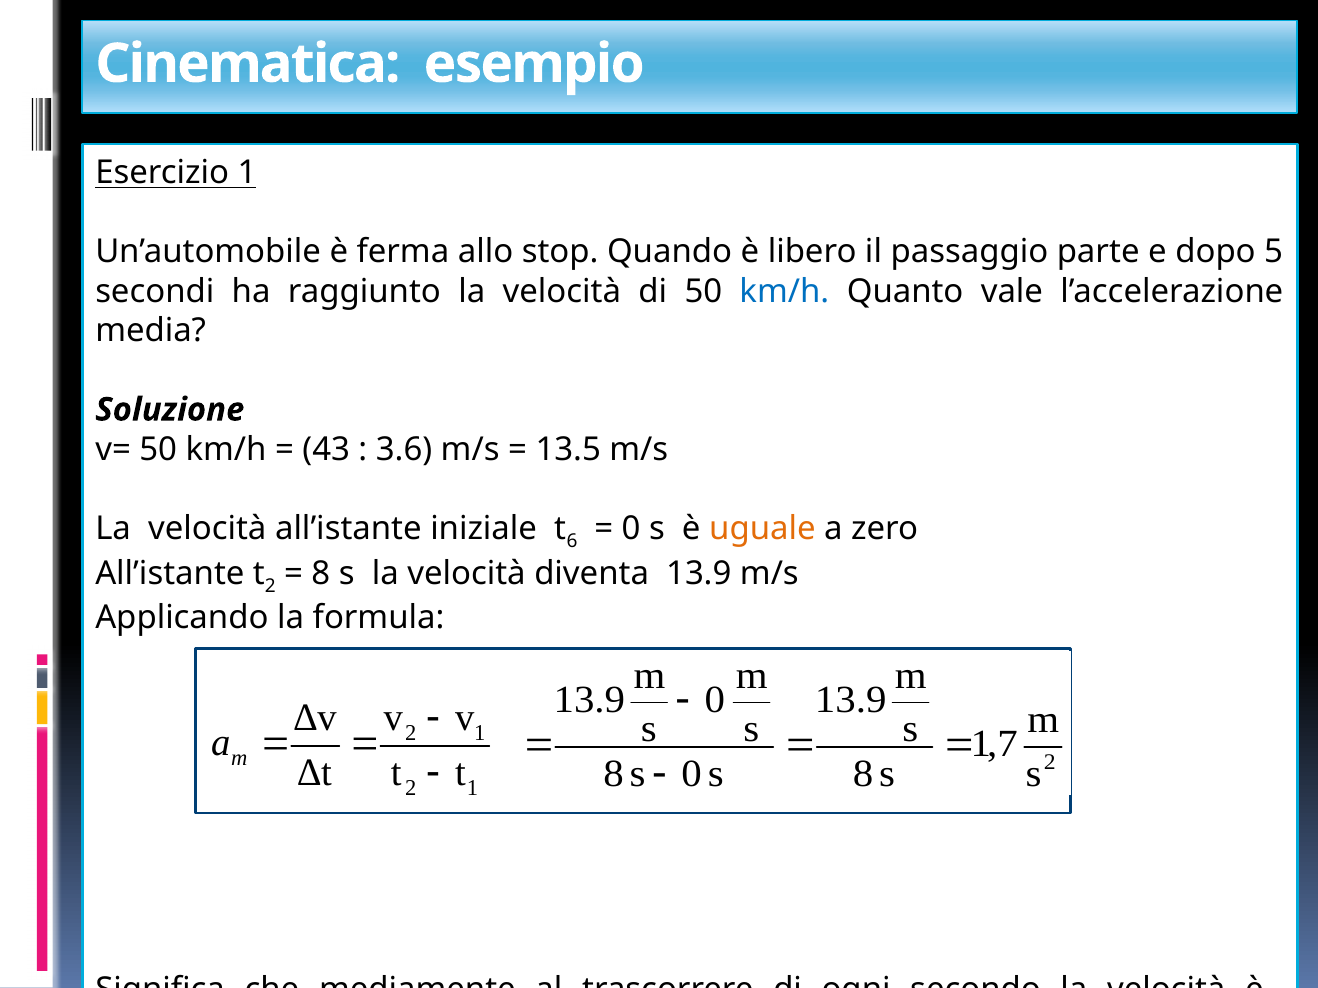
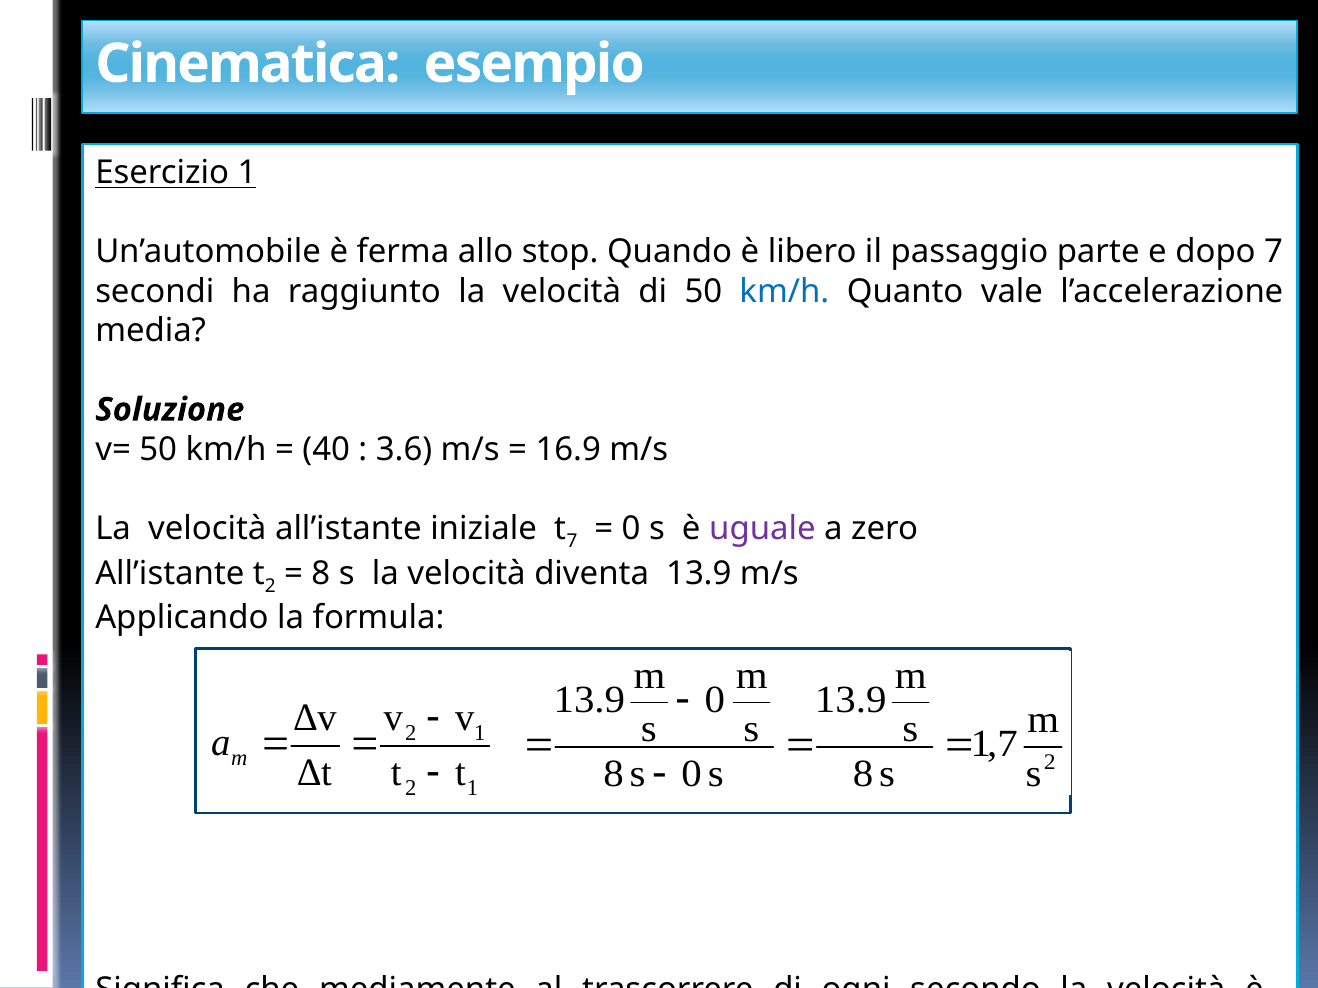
dopo 5: 5 -> 7
43: 43 -> 40
13.5: 13.5 -> 16.9
6 at (572, 541): 6 -> 7
uguale colour: orange -> purple
